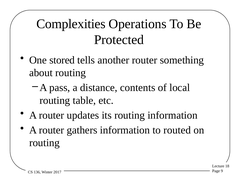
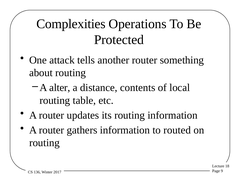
stored: stored -> attack
pass: pass -> alter
